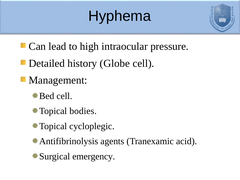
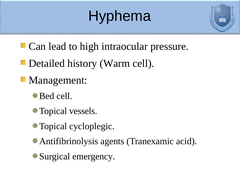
Globe: Globe -> Warm
bodies: bodies -> vessels
